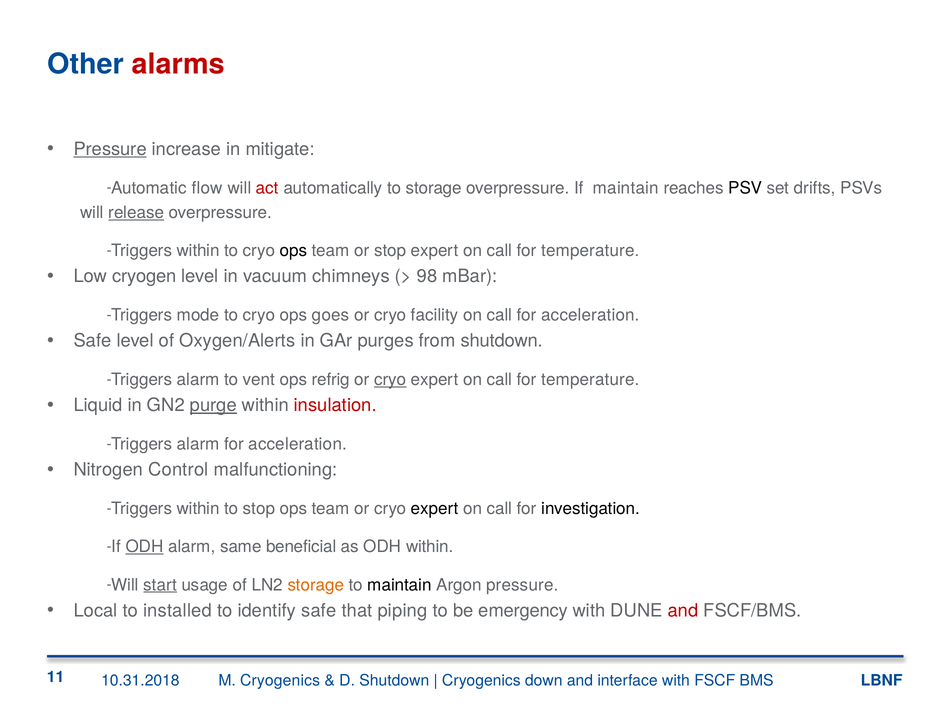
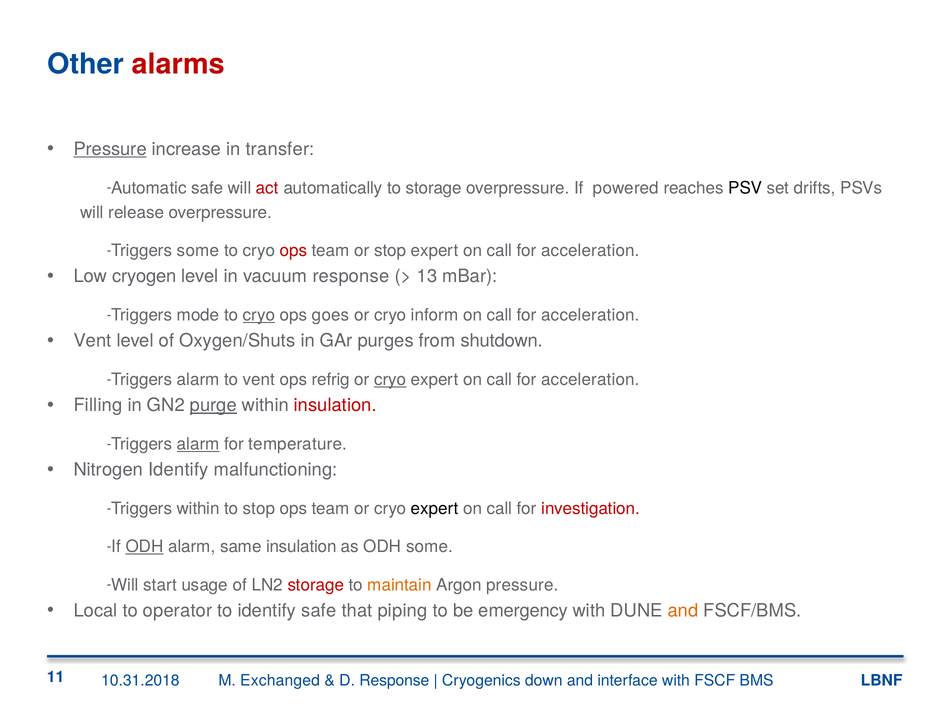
mitigate: mitigate -> transfer
Automatic flow: flow -> safe
If maintain: maintain -> powered
release underline: present -> none
within at (198, 251): within -> some
ops at (294, 251) colour: black -> red
temperature at (590, 251): temperature -> acceleration
vacuum chimneys: chimneys -> response
98: 98 -> 13
cryo at (259, 315) underline: none -> present
facility: facility -> inform
Safe at (92, 341): Safe -> Vent
Oxygen/Alerts: Oxygen/Alerts -> Oxygen/Shuts
temperature at (590, 380): temperature -> acceleration
Liquid: Liquid -> Filling
alarm at (198, 444) underline: none -> present
acceleration at (298, 444): acceleration -> temperature
Nitrogen Control: Control -> Identify
investigation colour: black -> red
same beneficial: beneficial -> insulation
ODH within: within -> some
start underline: present -> none
storage at (316, 585) colour: orange -> red
maintain at (400, 585) colour: black -> orange
installed: installed -> operator
and at (683, 611) colour: red -> orange
M Cryogenics: Cryogenics -> Exchanged
D Shutdown: Shutdown -> Response
